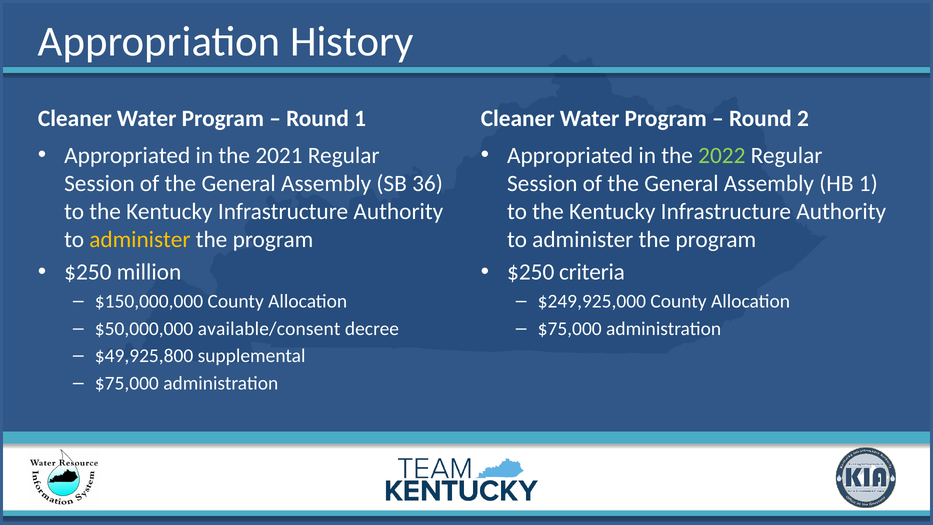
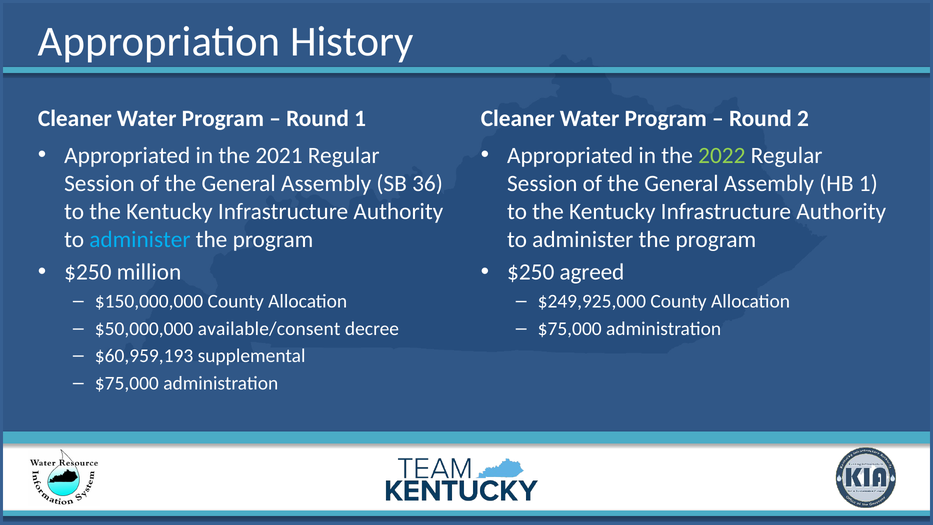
administer at (140, 239) colour: yellow -> light blue
criteria: criteria -> agreed
$49,925,800: $49,925,800 -> $60,959,193
